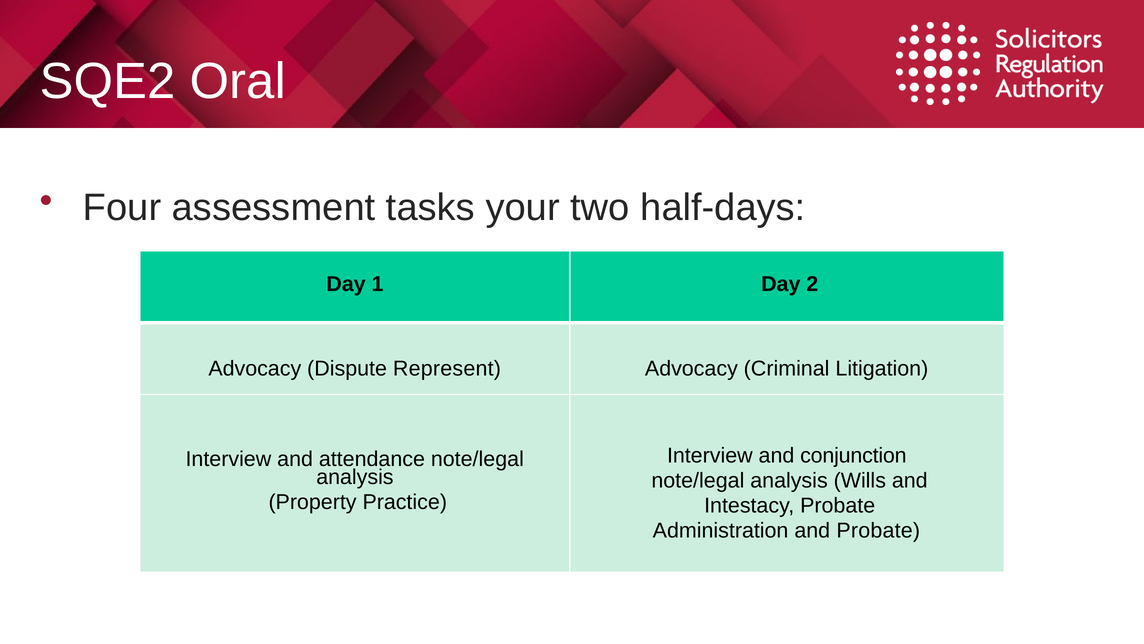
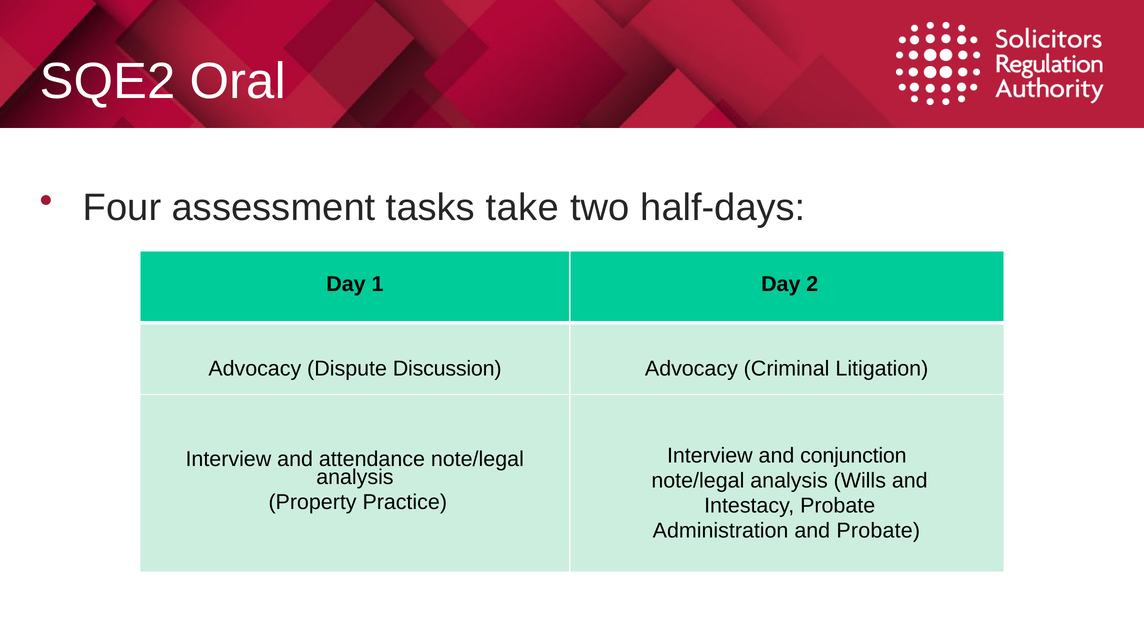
your: your -> take
Represent: Represent -> Discussion
